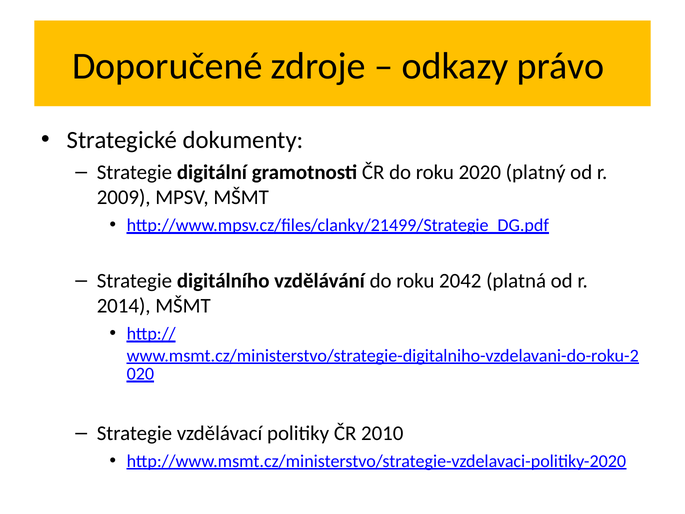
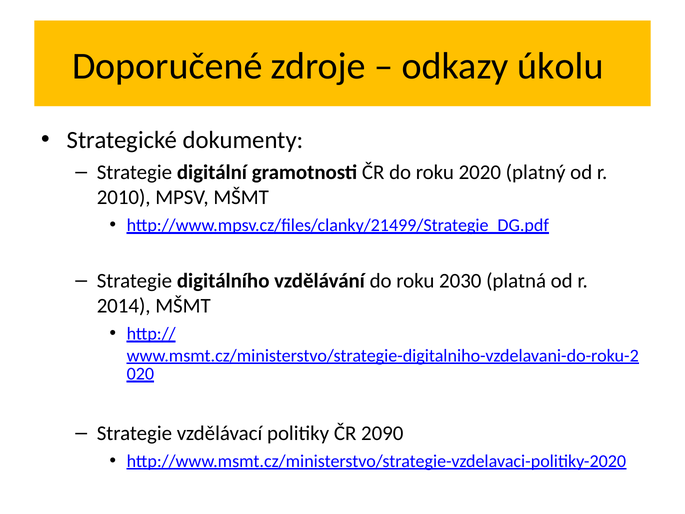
právo: právo -> úkolu
2009: 2009 -> 2010
2042: 2042 -> 2030
2010: 2010 -> 2090
